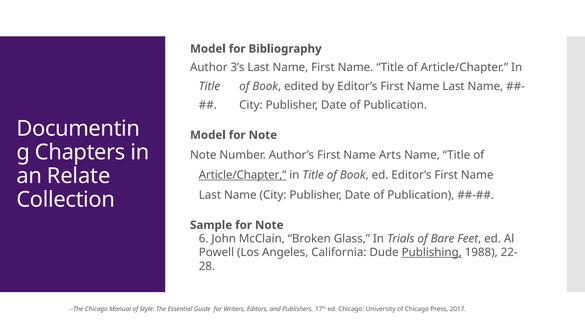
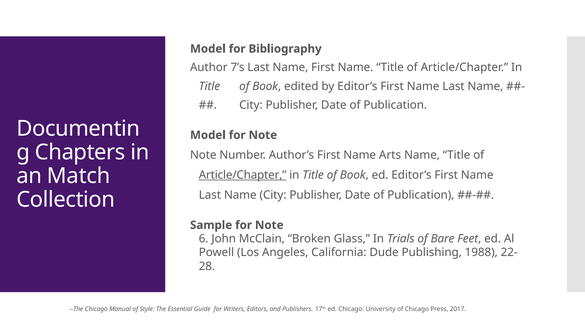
3’s: 3’s -> 7’s
Relate: Relate -> Match
Publishing underline: present -> none
